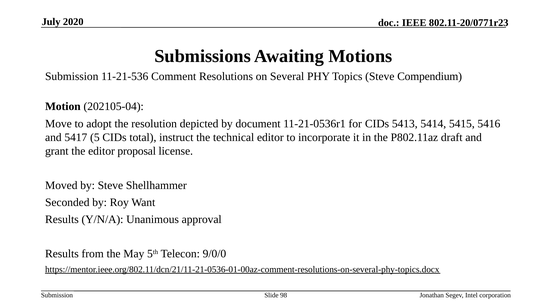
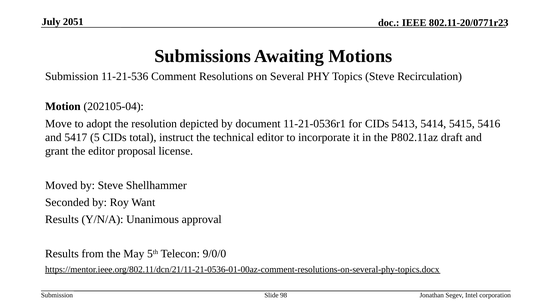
2020: 2020 -> 2051
Compendium: Compendium -> Recirculation
